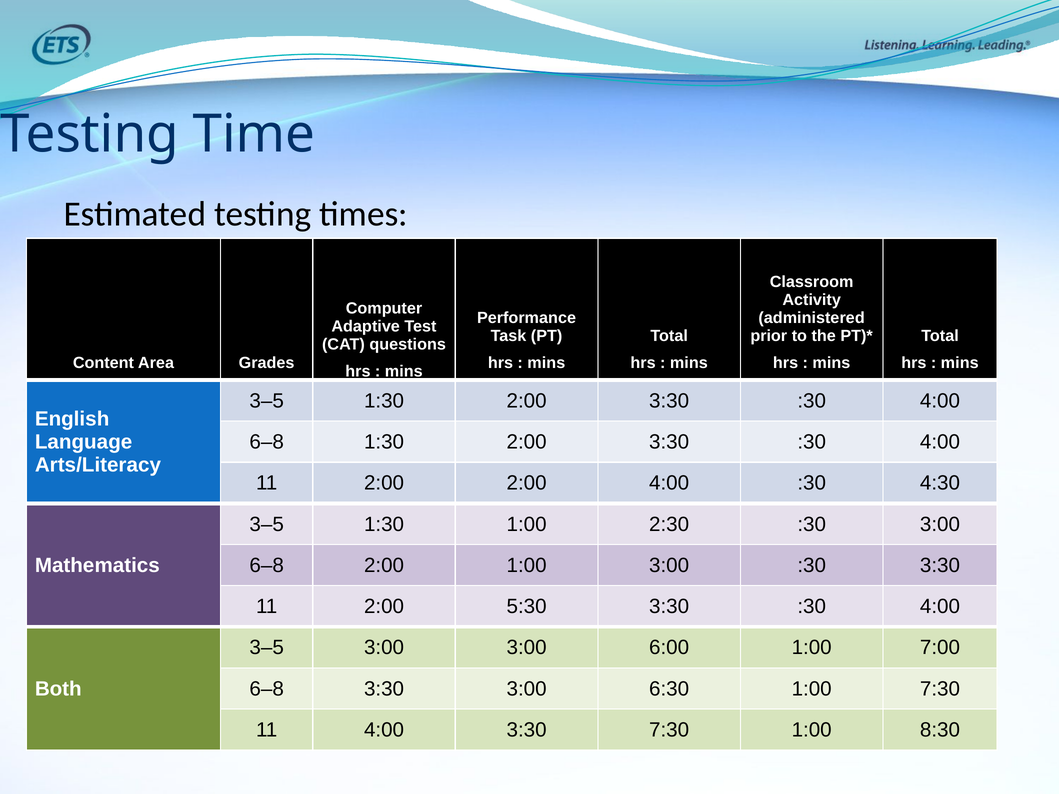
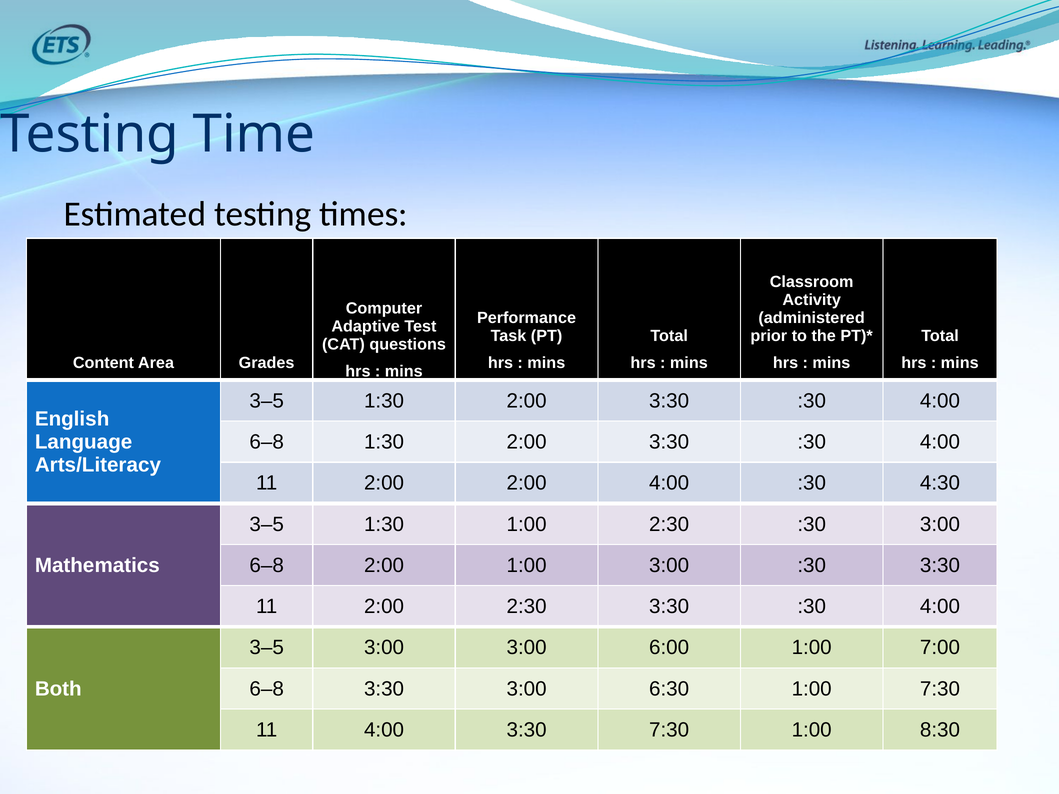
2:00 5:30: 5:30 -> 2:30
